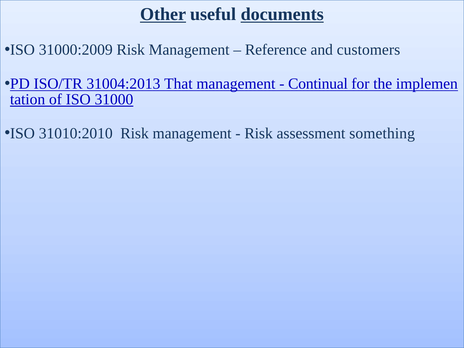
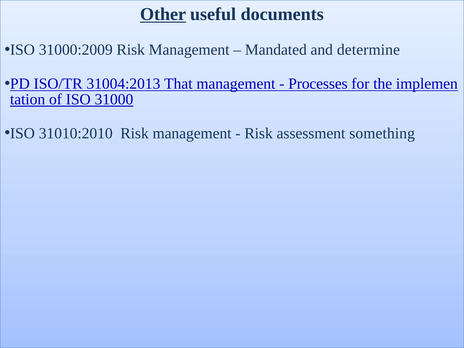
documents underline: present -> none
Reference: Reference -> Mandated
customers: customers -> determine
Continual: Continual -> Processes
